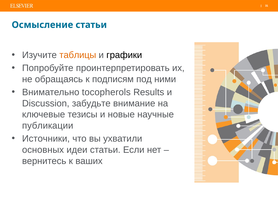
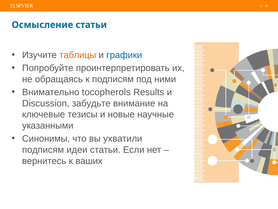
графики colour: black -> blue
публикации: публикации -> указанными
Источники: Источники -> Синонимы
основных at (43, 149): основных -> подписям
